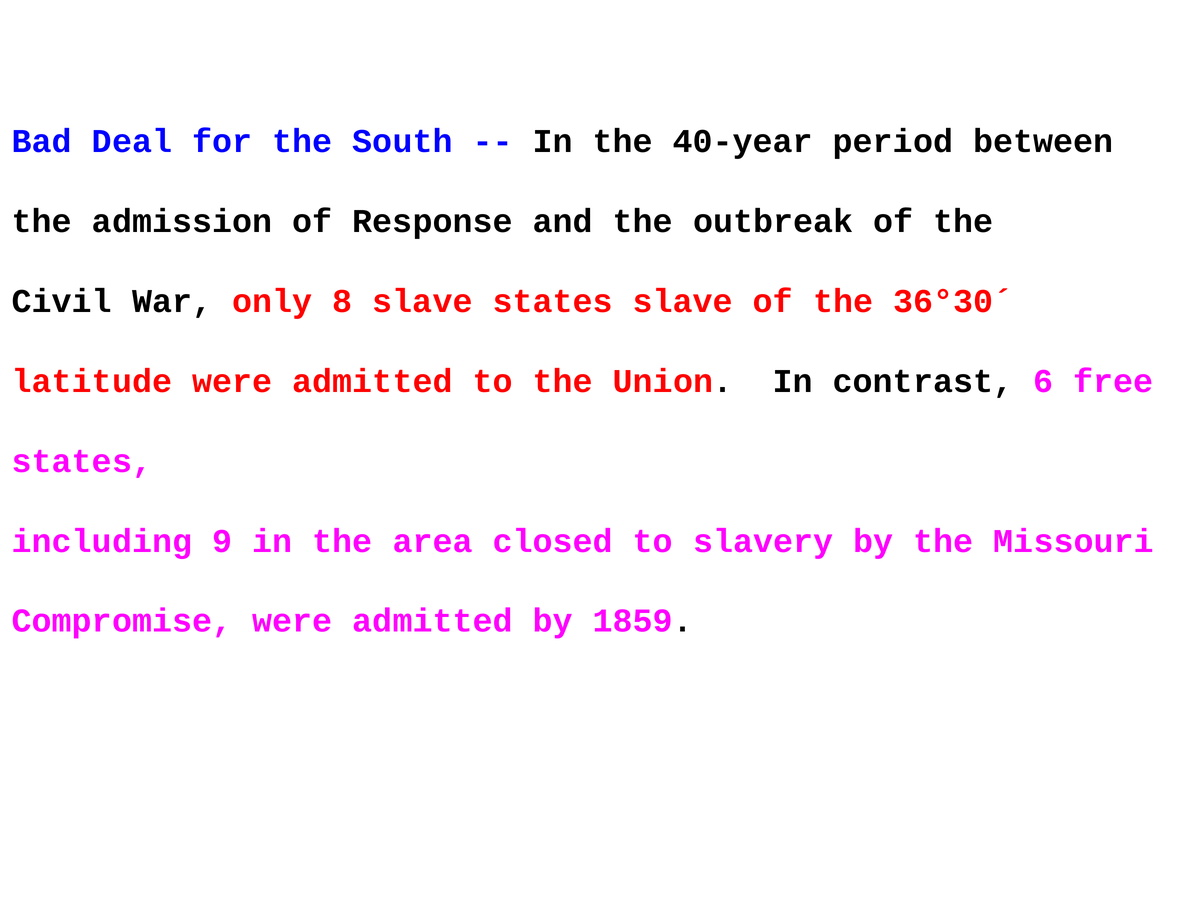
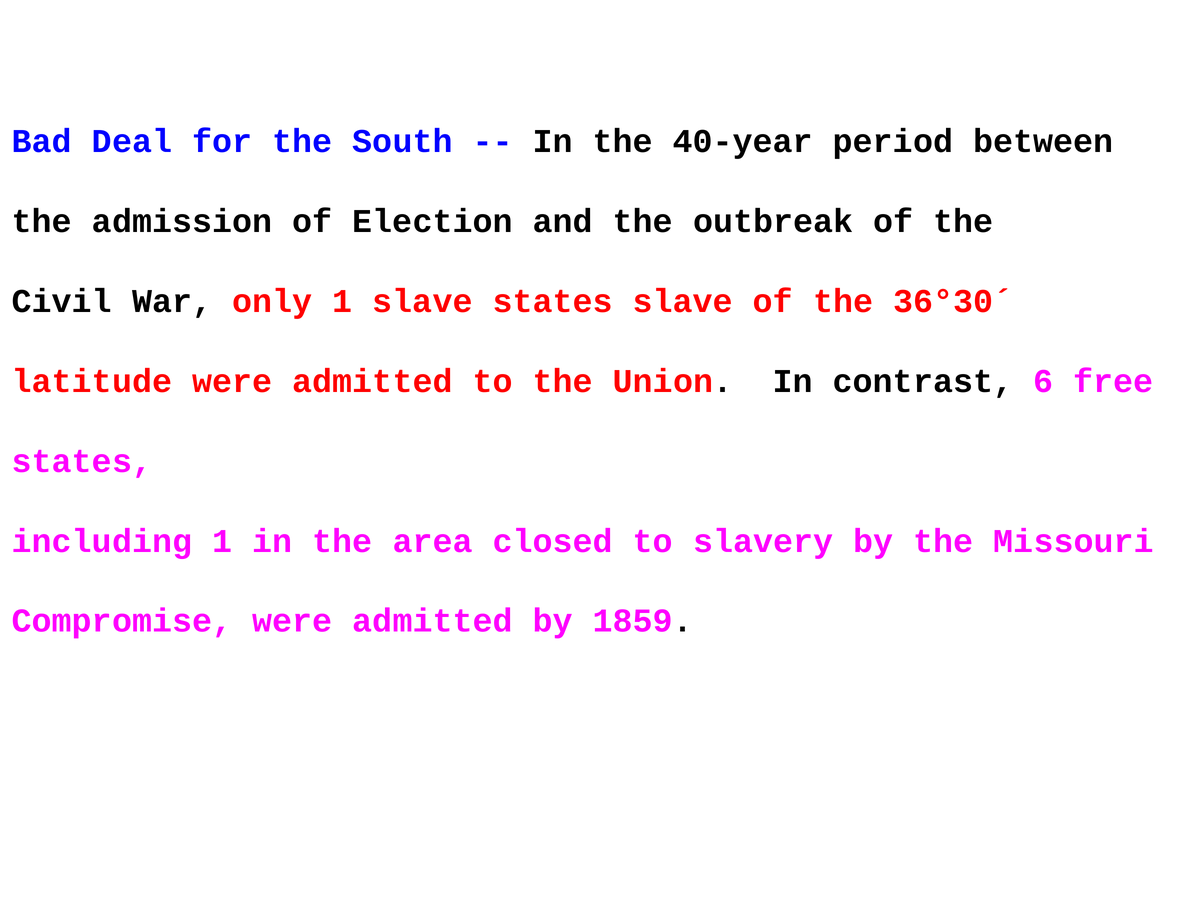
Response: Response -> Election
only 8: 8 -> 1
including 9: 9 -> 1
